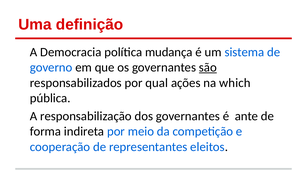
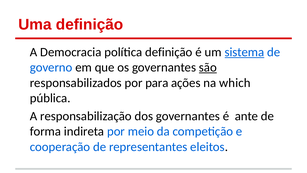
política mudança: mudança -> definição
sistema underline: none -> present
qual: qual -> para
